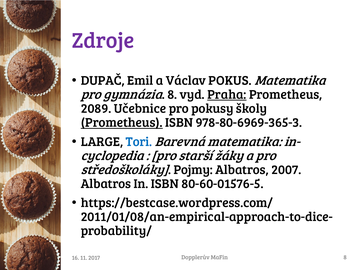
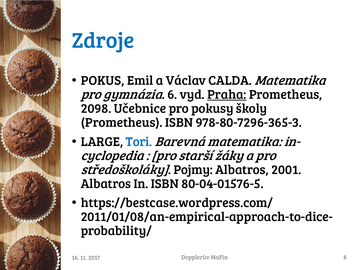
Zdroje colour: purple -> blue
DUPAČ: DUPAČ -> POKUS
POKUS: POKUS -> CALDA
gymnázia 8: 8 -> 6
2089: 2089 -> 2098
Prometheus at (122, 123) underline: present -> none
978-80-6969-365-3: 978-80-6969-365-3 -> 978-80-7296-365-3
2007: 2007 -> 2001
80-60-01576-5: 80-60-01576-5 -> 80-04-01576-5
